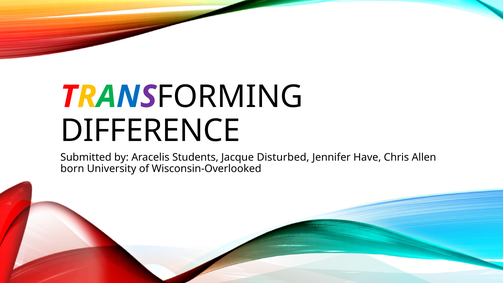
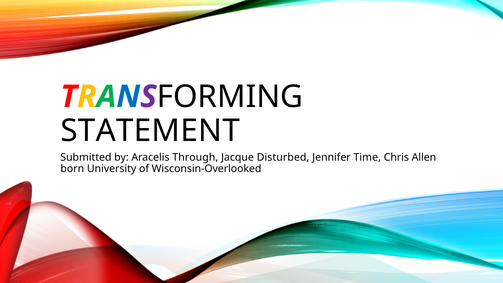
DIFFERENCE: DIFFERENCE -> STATEMENT
Students: Students -> Through
Have: Have -> Time
